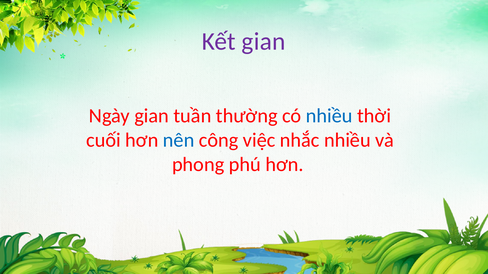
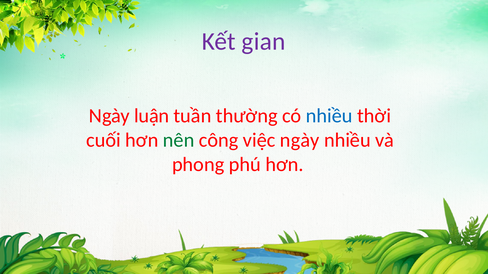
Ngày gian: gian -> luận
nên colour: blue -> green
việc nhắc: nhắc -> ngày
